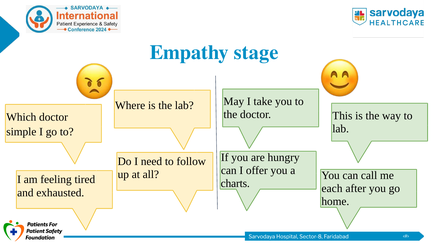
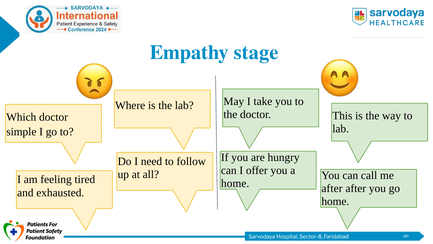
charts at (235, 183): charts -> home
each at (332, 188): each -> after
